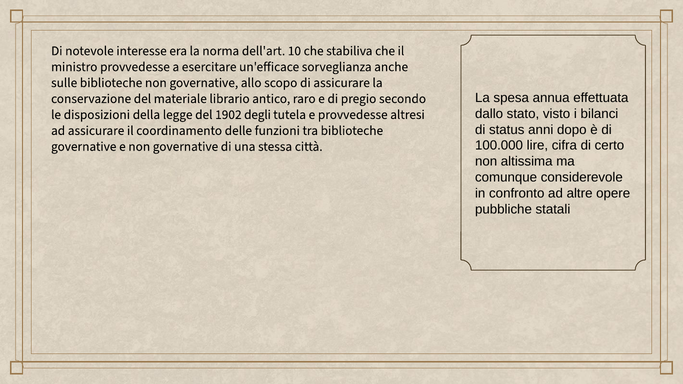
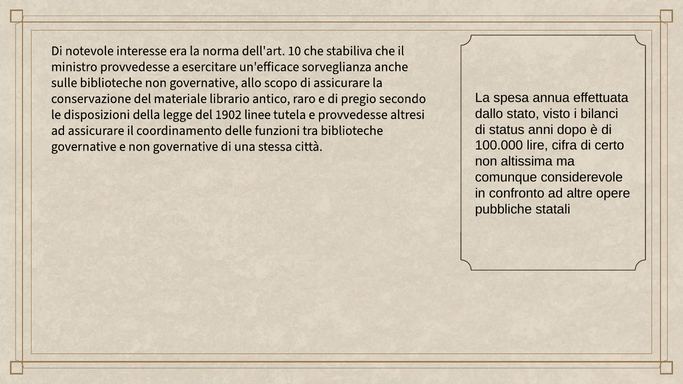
degli: degli -> linee
